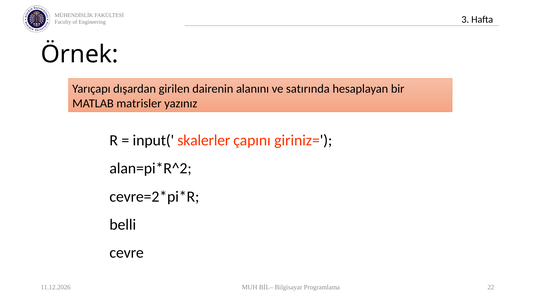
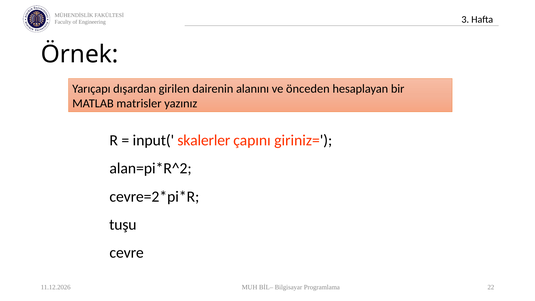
satırında: satırında -> önceden
belli: belli -> tuşu
